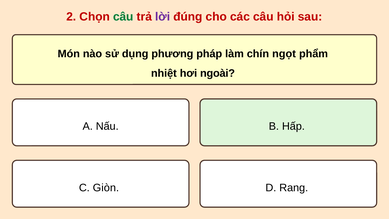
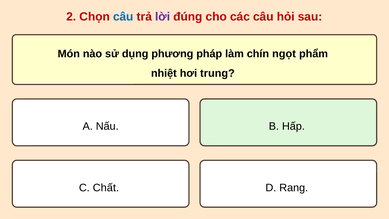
câu at (123, 17) colour: green -> blue
ngoài: ngoài -> trung
Giòn: Giòn -> Chất
